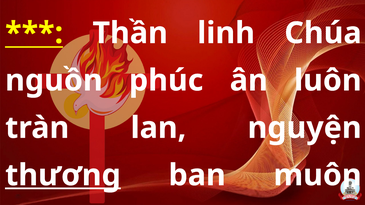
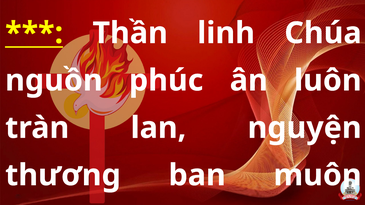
thương underline: present -> none
